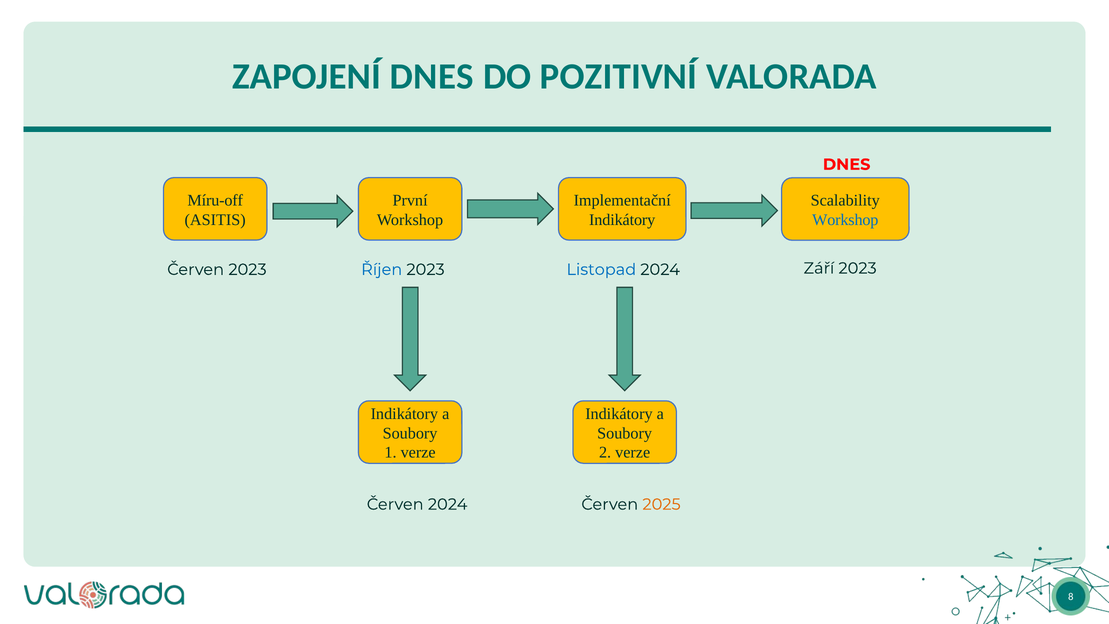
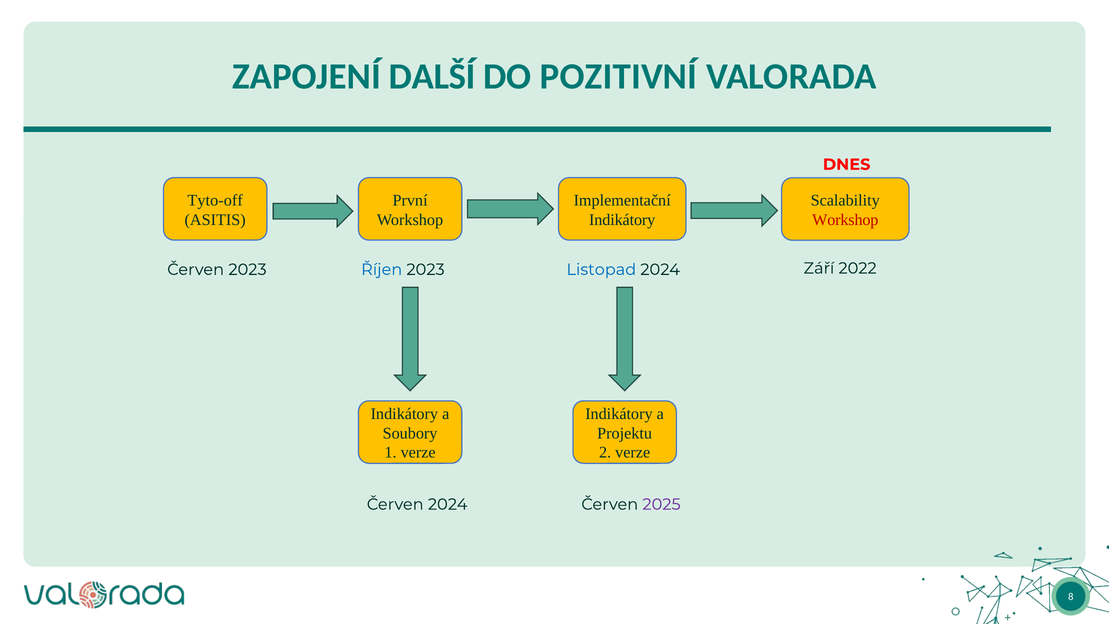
ZAPOJENÍ DNES: DNES -> DALŠÍ
Míru-off: Míru-off -> Tyto-off
Workshop at (845, 220) colour: blue -> red
Září 2023: 2023 -> 2022
Soubory at (625, 433): Soubory -> Projektu
2025 colour: orange -> purple
